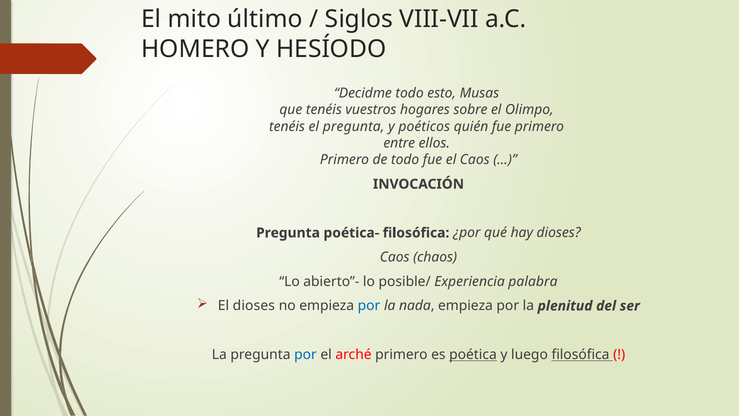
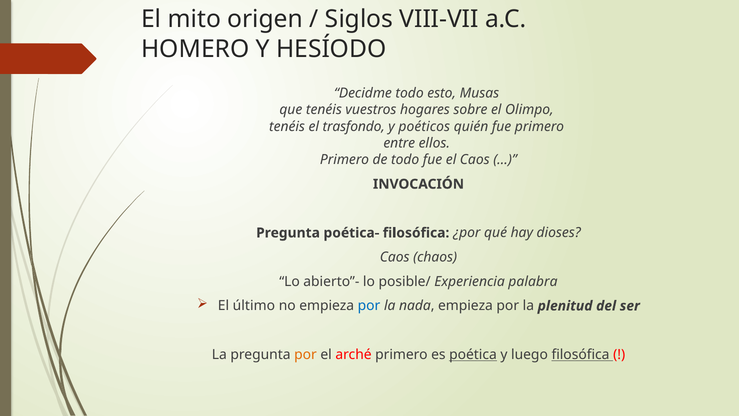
último: último -> origen
el pregunta: pregunta -> trasfondo
El dioses: dioses -> último
por at (305, 354) colour: blue -> orange
